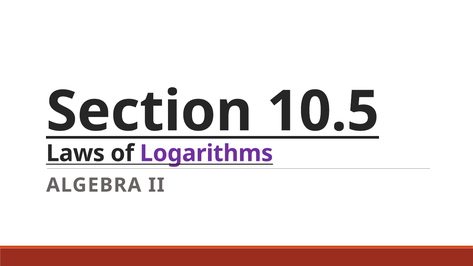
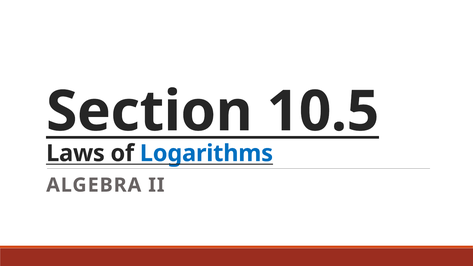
Logarithms colour: purple -> blue
